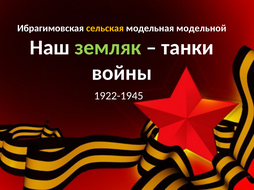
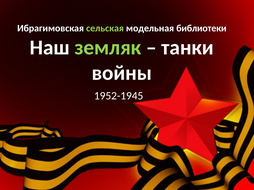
сельская colour: yellow -> light green
модельной: модельной -> библиотеки
1922-1945: 1922-1945 -> 1952-1945
